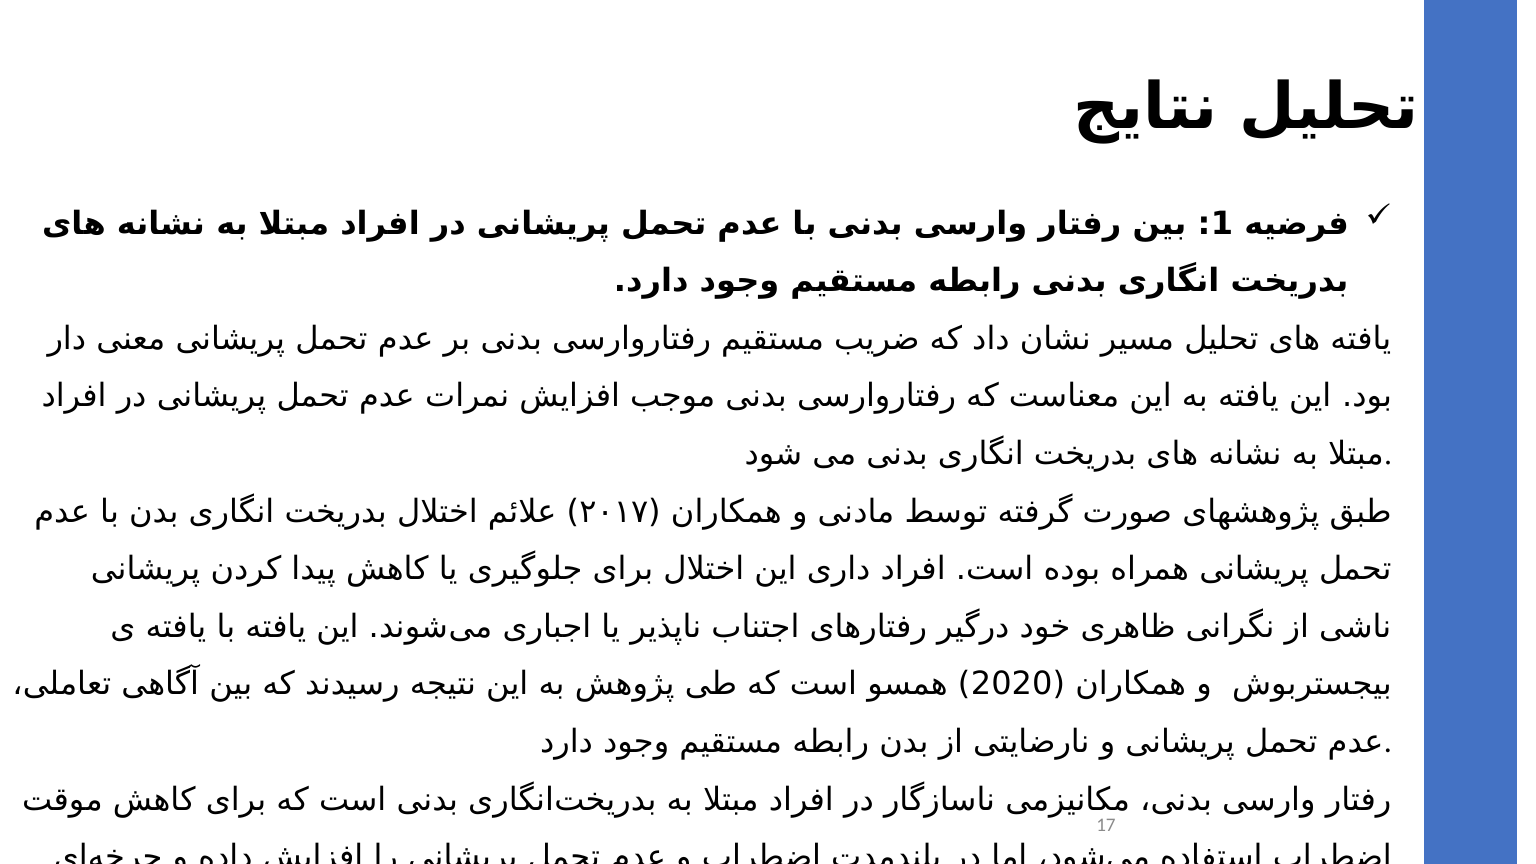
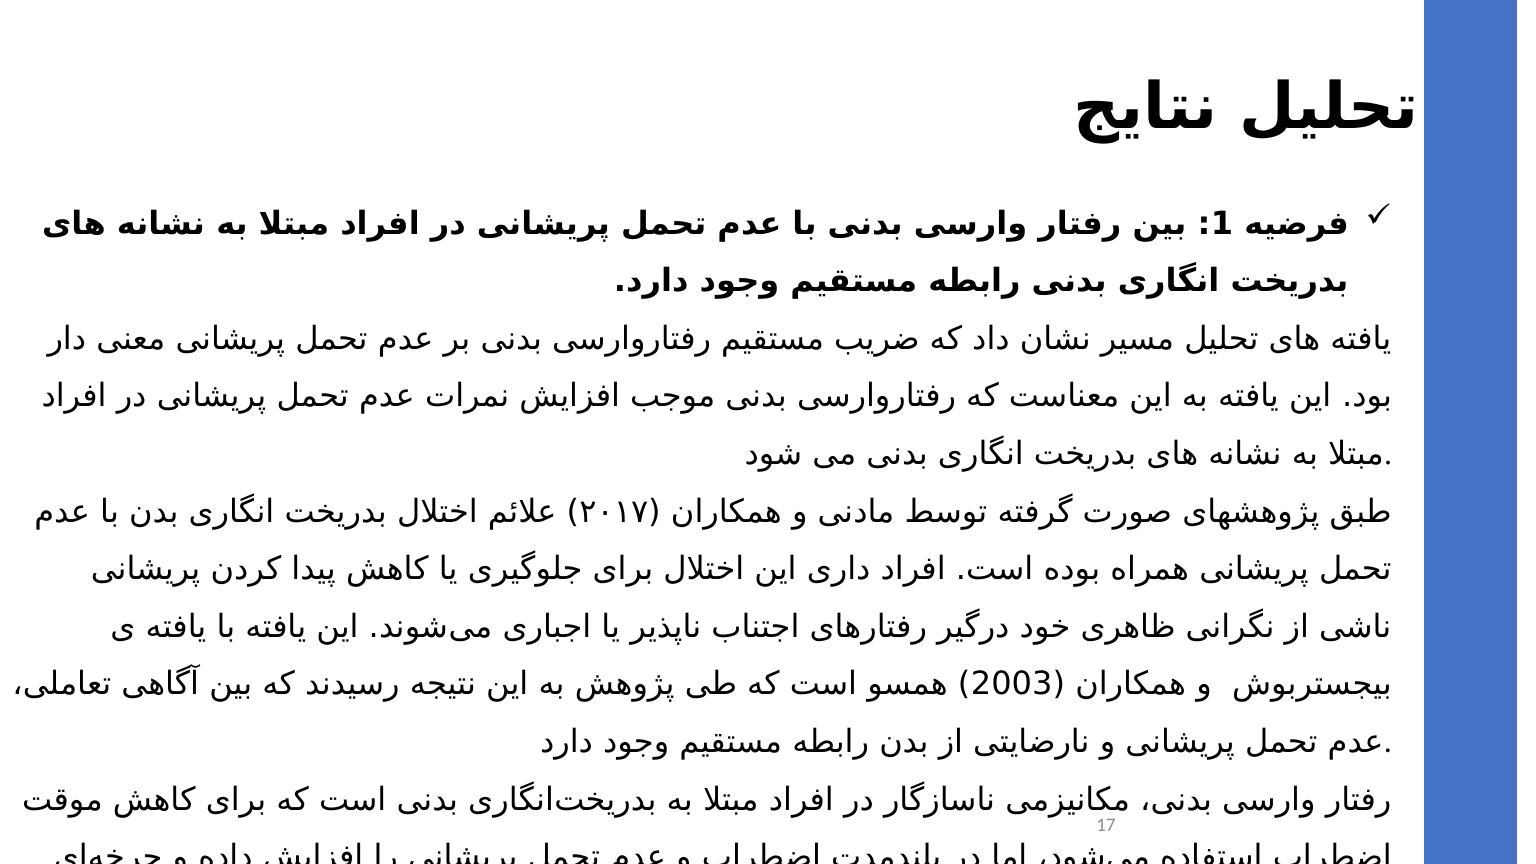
2020: 2020 -> 2003
